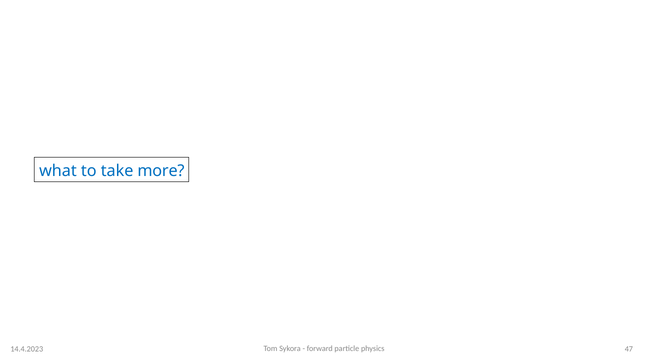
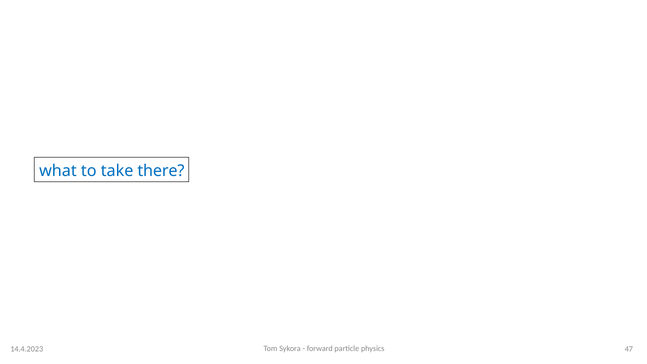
more: more -> there
